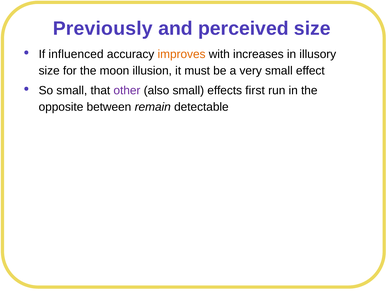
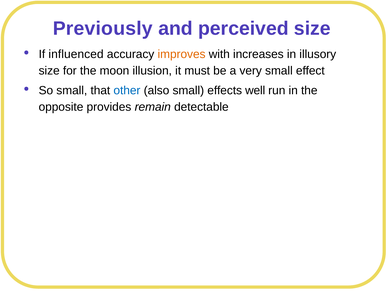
other colour: purple -> blue
first: first -> well
between: between -> provides
